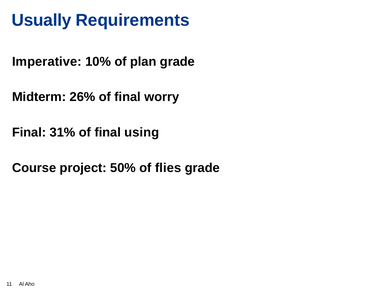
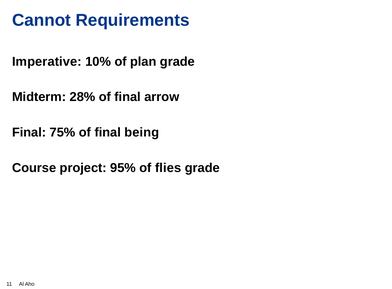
Usually: Usually -> Cannot
26%: 26% -> 28%
worry: worry -> arrow
31%: 31% -> 75%
using: using -> being
50%: 50% -> 95%
